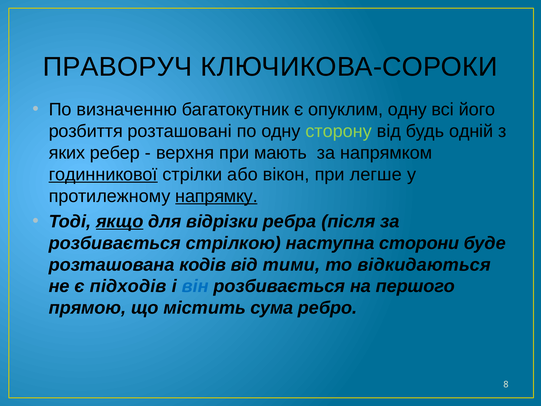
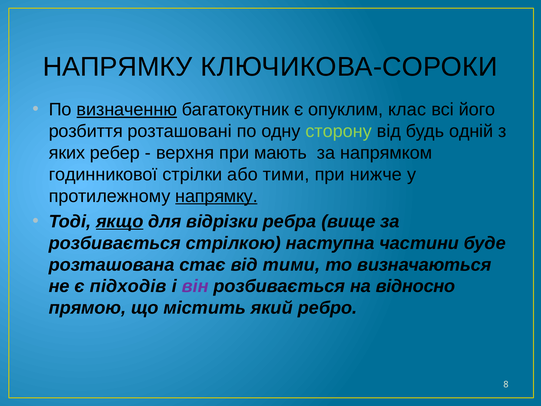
ПРАВОРУЧ at (117, 67): ПРАВОРУЧ -> НАПРЯМКУ
визначенню underline: none -> present
опуклим одну: одну -> клас
годинникової underline: present -> none
або вікон: вікон -> тими
легше: легше -> нижче
після: після -> вище
сторони: сторони -> частини
кодів: кодів -> стає
відкидаються: відкидаються -> визначаються
він colour: blue -> purple
першого: першого -> відносно
сума: сума -> який
